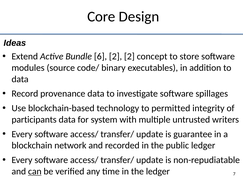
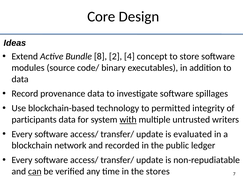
6: 6 -> 8
2 2: 2 -> 4
with underline: none -> present
guarantee: guarantee -> evaluated
the ledger: ledger -> stores
